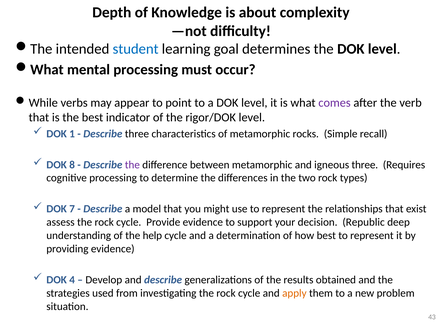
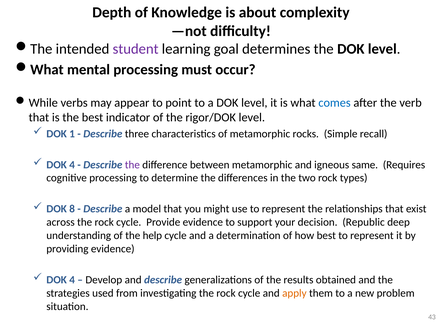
student colour: blue -> purple
comes colour: purple -> blue
8 at (72, 164): 8 -> 4
igneous three: three -> same
7: 7 -> 8
assess: assess -> across
